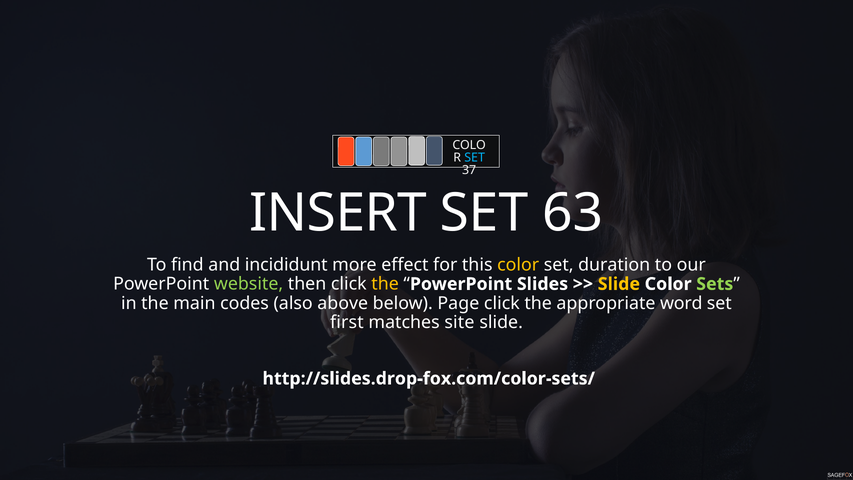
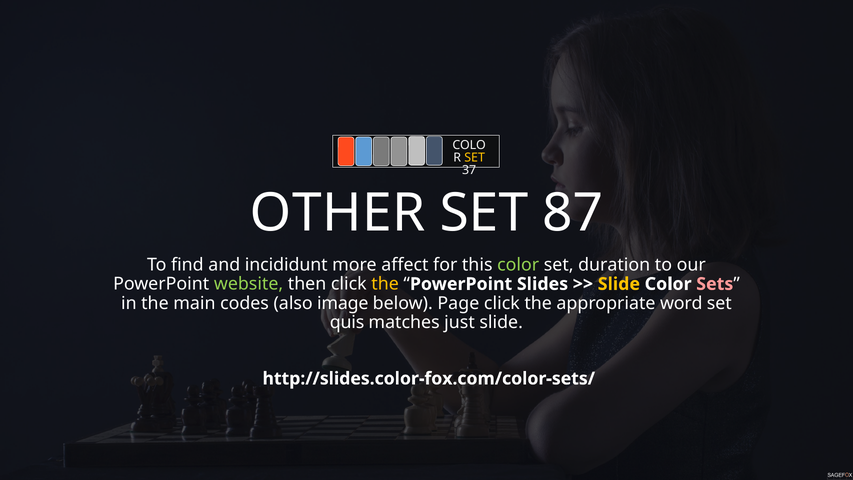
SET at (475, 158) colour: light blue -> yellow
INSERT: INSERT -> OTHER
63: 63 -> 87
effect: effect -> affect
color at (518, 265) colour: yellow -> light green
Sets colour: light green -> pink
above: above -> image
first: first -> quis
site: site -> just
http://slides.drop-fox.com/color-sets/: http://slides.drop-fox.com/color-sets/ -> http://slides.color-fox.com/color-sets/
